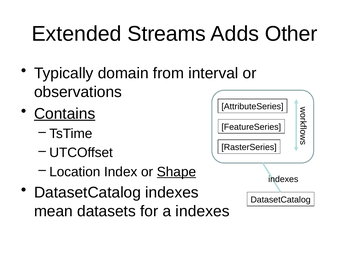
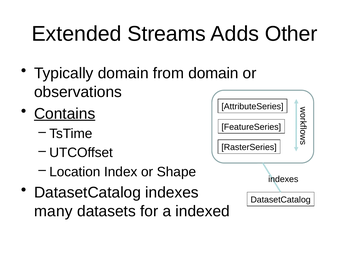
from interval: interval -> domain
Shape underline: present -> none
mean: mean -> many
a indexes: indexes -> indexed
